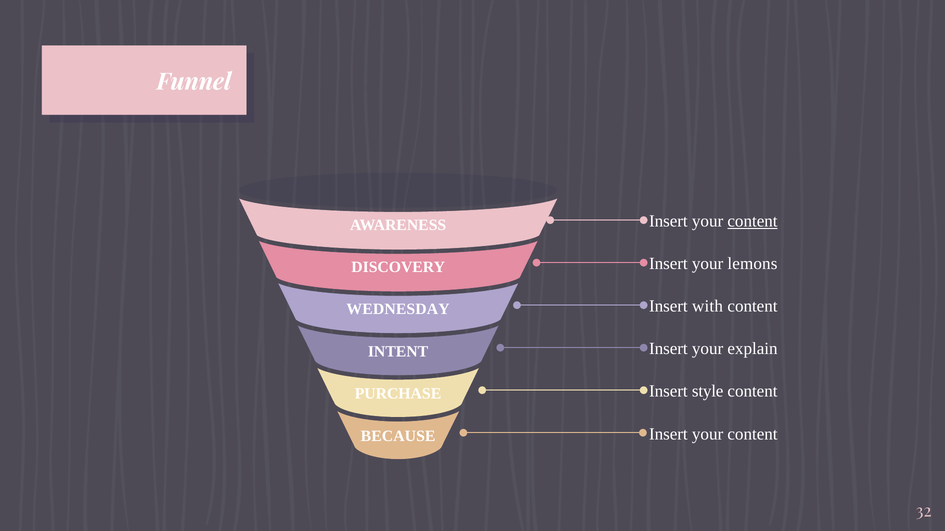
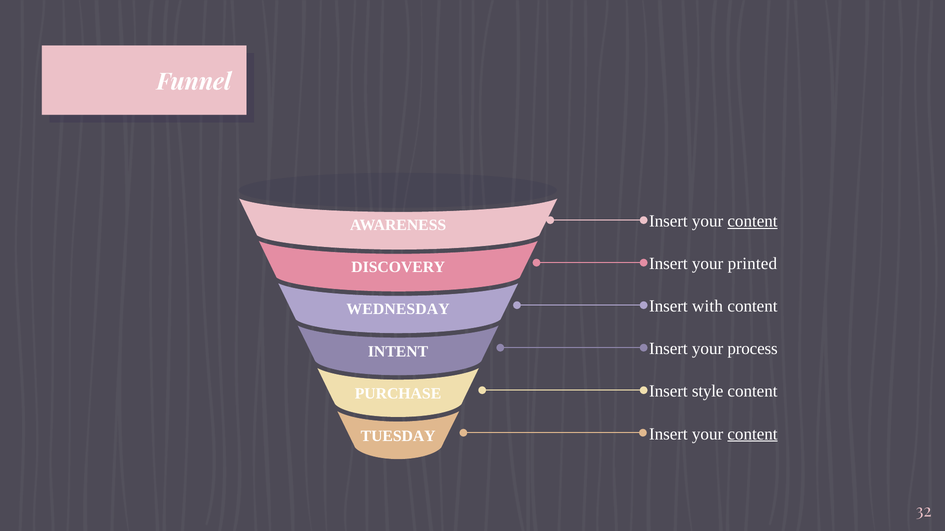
lemons: lemons -> printed
explain: explain -> process
content at (753, 434) underline: none -> present
BECAUSE: BECAUSE -> TUESDAY
